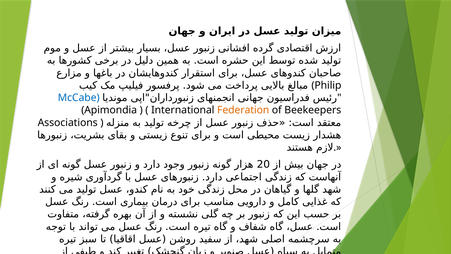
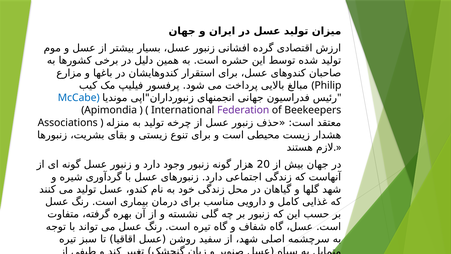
Federation colour: orange -> purple
